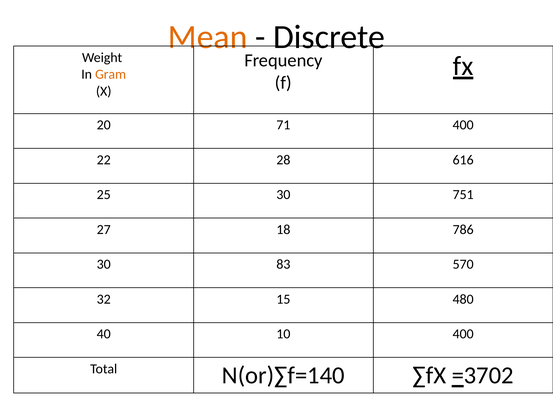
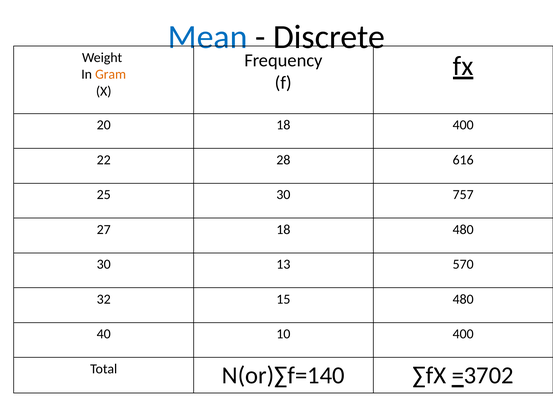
Mean colour: orange -> blue
20 71: 71 -> 18
751: 751 -> 757
18 786: 786 -> 480
83: 83 -> 13
